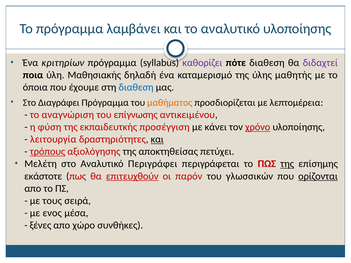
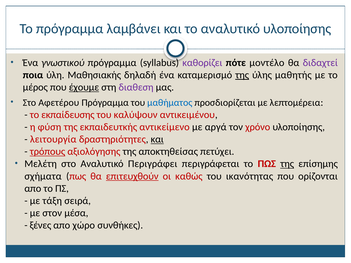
κριτηρίων: κριτηρίων -> γνωστικού
πότε διαθεση: διαθεση -> μοντέλο
της at (242, 75) underline: none -> present
όποια: όποια -> μέρος
έχουμε underline: none -> present
διαθεση at (136, 87) colour: blue -> purple
Διαγράφει: Διαγράφει -> Αφετέρου
μαθήματος colour: orange -> blue
αναγνώριση: αναγνώριση -> εκπαίδευσης
επίγνωσης: επίγνωσης -> καλύψουν
προσέγγιση: προσέγγιση -> αντικείμενο
κάνει: κάνει -> αργά
χρόνο underline: present -> none
εκάστοτε: εκάστοτε -> σχήματα
παρόν: παρόν -> καθώς
γλωσσικών: γλωσσικών -> ικανότητας
ορίζονται underline: present -> none
τους: τους -> τάξη
ενος: ενος -> στον
